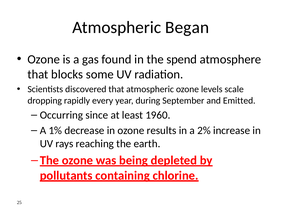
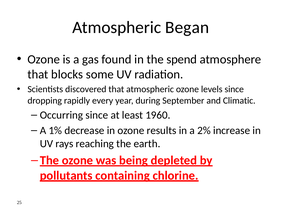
levels scale: scale -> since
Emitted: Emitted -> Climatic
